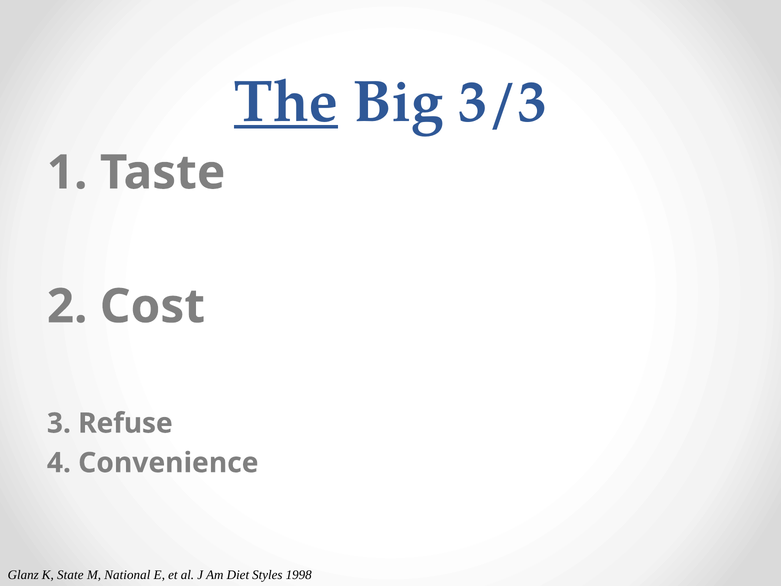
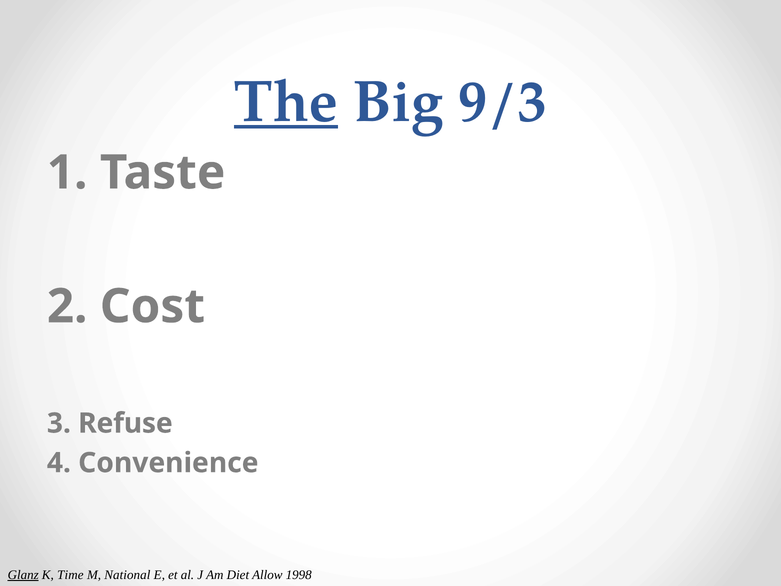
3/3: 3/3 -> 9/3
Glanz underline: none -> present
State: State -> Time
Styles: Styles -> Allow
